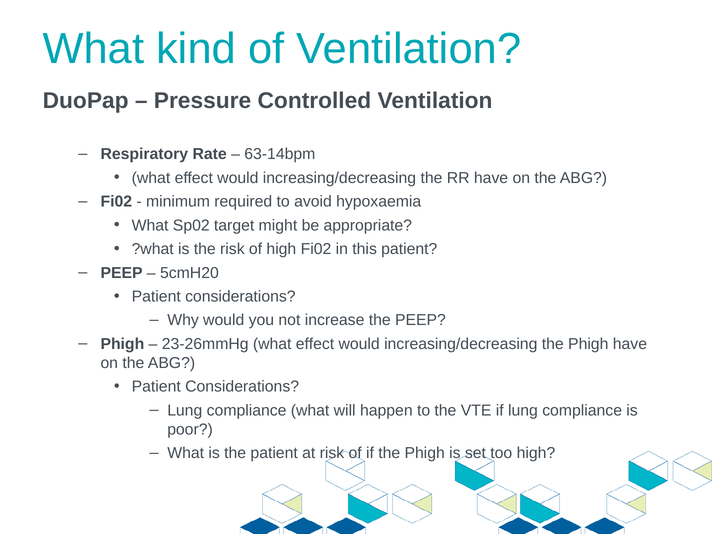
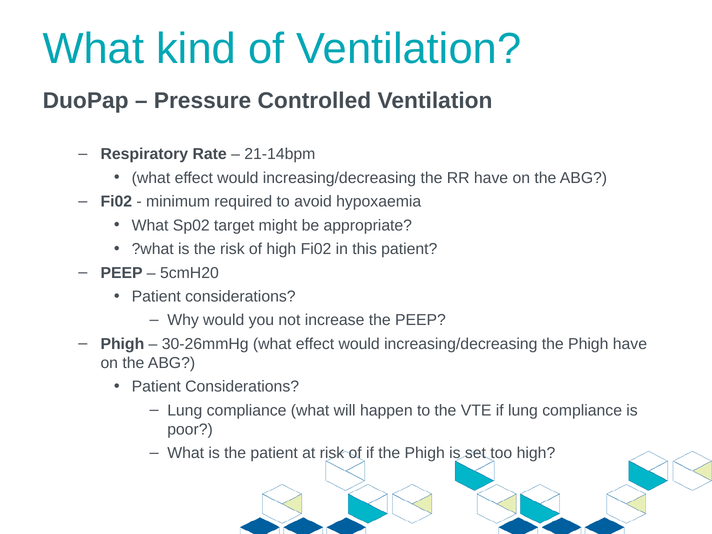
63-14bpm: 63-14bpm -> 21-14bpm
23-26mmHg: 23-26mmHg -> 30-26mmHg
